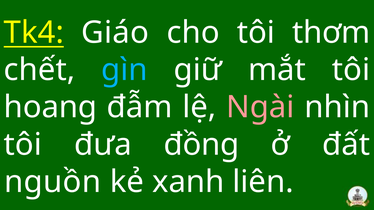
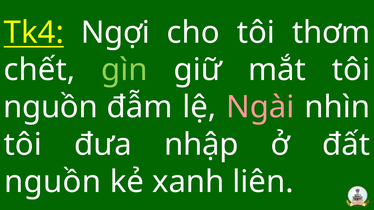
Giáo: Giáo -> Ngợi
gìn colour: light blue -> light green
hoang at (50, 107): hoang -> nguồn
đồng: đồng -> nhập
